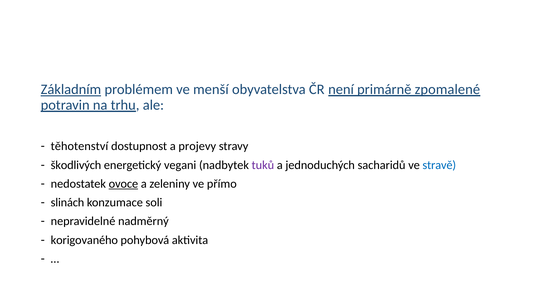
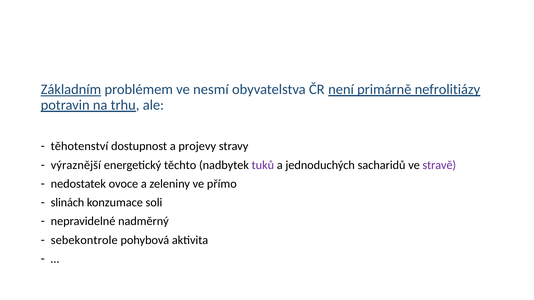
menší: menší -> nesmí
zpomalené: zpomalené -> nefrolitiázy
škodlivých: škodlivých -> výraznější
vegani: vegani -> těchto
stravě colour: blue -> purple
ovoce underline: present -> none
korigovaného: korigovaného -> sebekontrole
